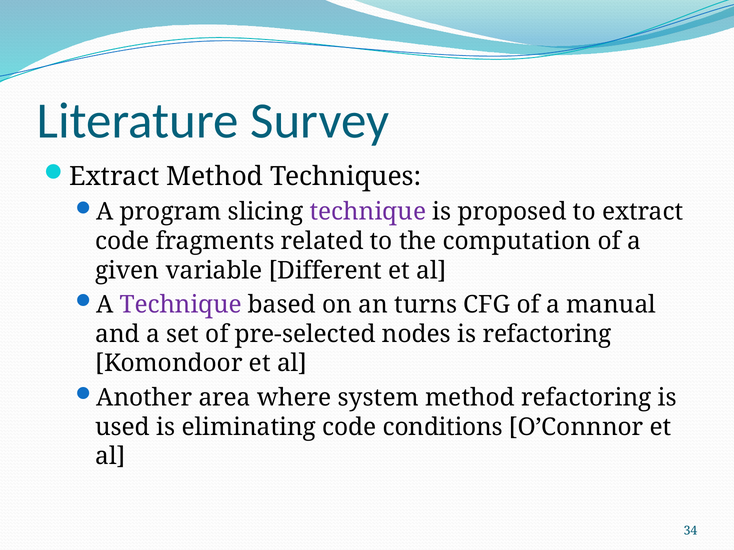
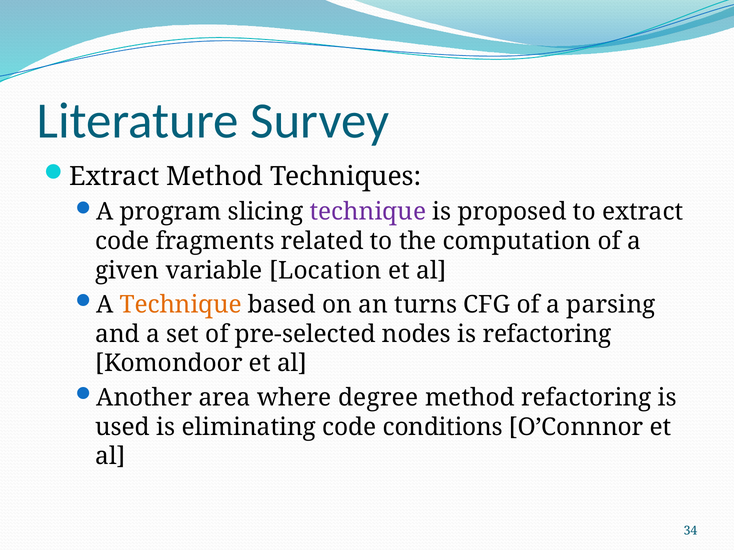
Different: Different -> Location
Technique at (181, 305) colour: purple -> orange
manual: manual -> parsing
system: system -> degree
